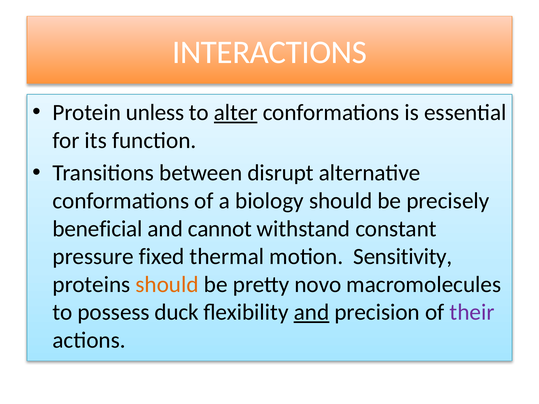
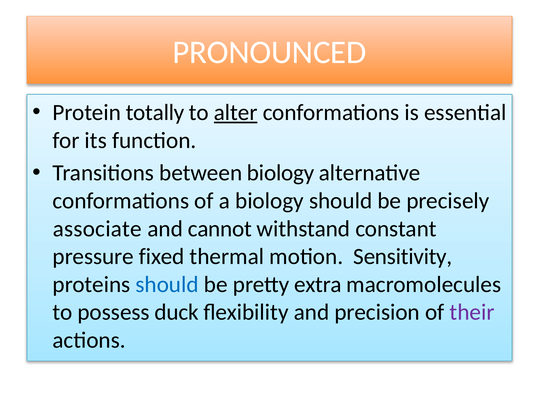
INTERACTIONS: INTERACTIONS -> PRONOUNCED
unless: unless -> totally
between disrupt: disrupt -> biology
beneficial: beneficial -> associate
should at (167, 285) colour: orange -> blue
novo: novo -> extra
and at (311, 312) underline: present -> none
